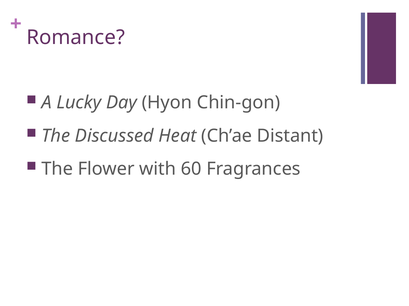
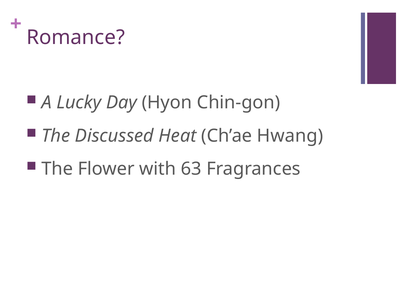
Distant: Distant -> Hwang
60: 60 -> 63
